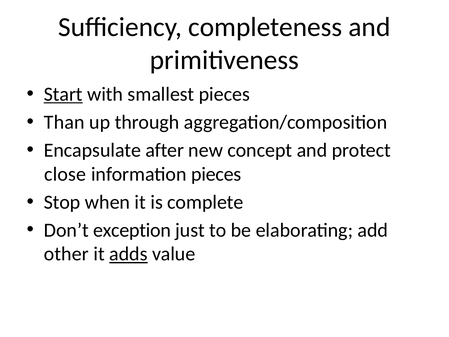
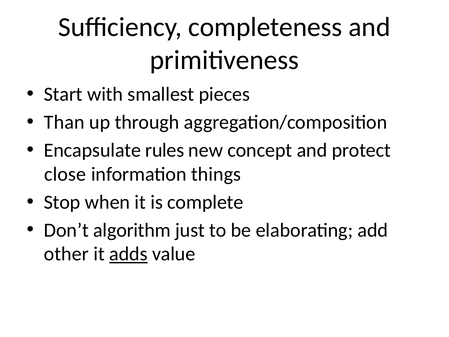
Start underline: present -> none
after: after -> rules
information pieces: pieces -> things
exception: exception -> algorithm
